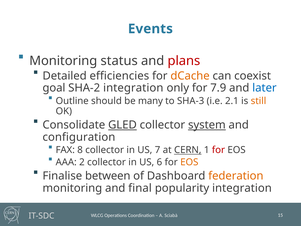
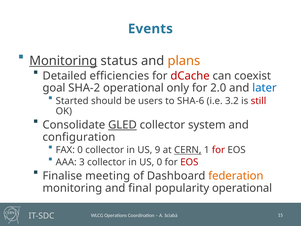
Monitoring at (63, 61) underline: none -> present
plans colour: red -> orange
dCache colour: orange -> red
SHA-2 integration: integration -> operational
7.9: 7.9 -> 2.0
Outline: Outline -> Started
many: many -> users
SHA-3: SHA-3 -> SHA-6
2.1: 2.1 -> 3.2
still colour: orange -> red
system underline: present -> none
FAX 8: 8 -> 0
7: 7 -> 9
2: 2 -> 3
US 6: 6 -> 0
EOS at (189, 162) colour: orange -> red
between: between -> meeting
popularity integration: integration -> operational
